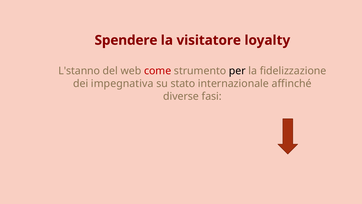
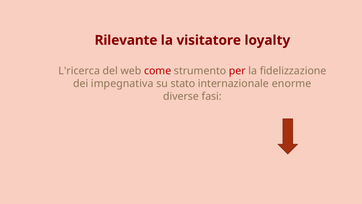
Spendere: Spendere -> Rilevante
L'stanno: L'stanno -> L'ricerca
per colour: black -> red
affinché: affinché -> enorme
